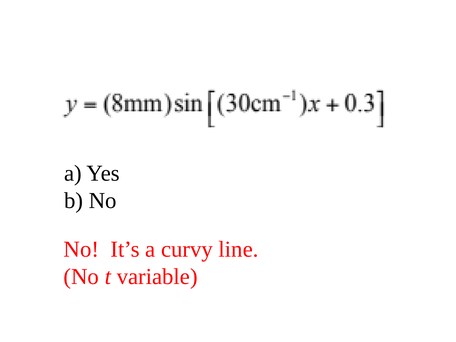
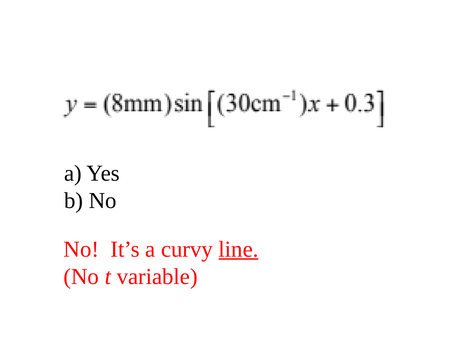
line underline: none -> present
